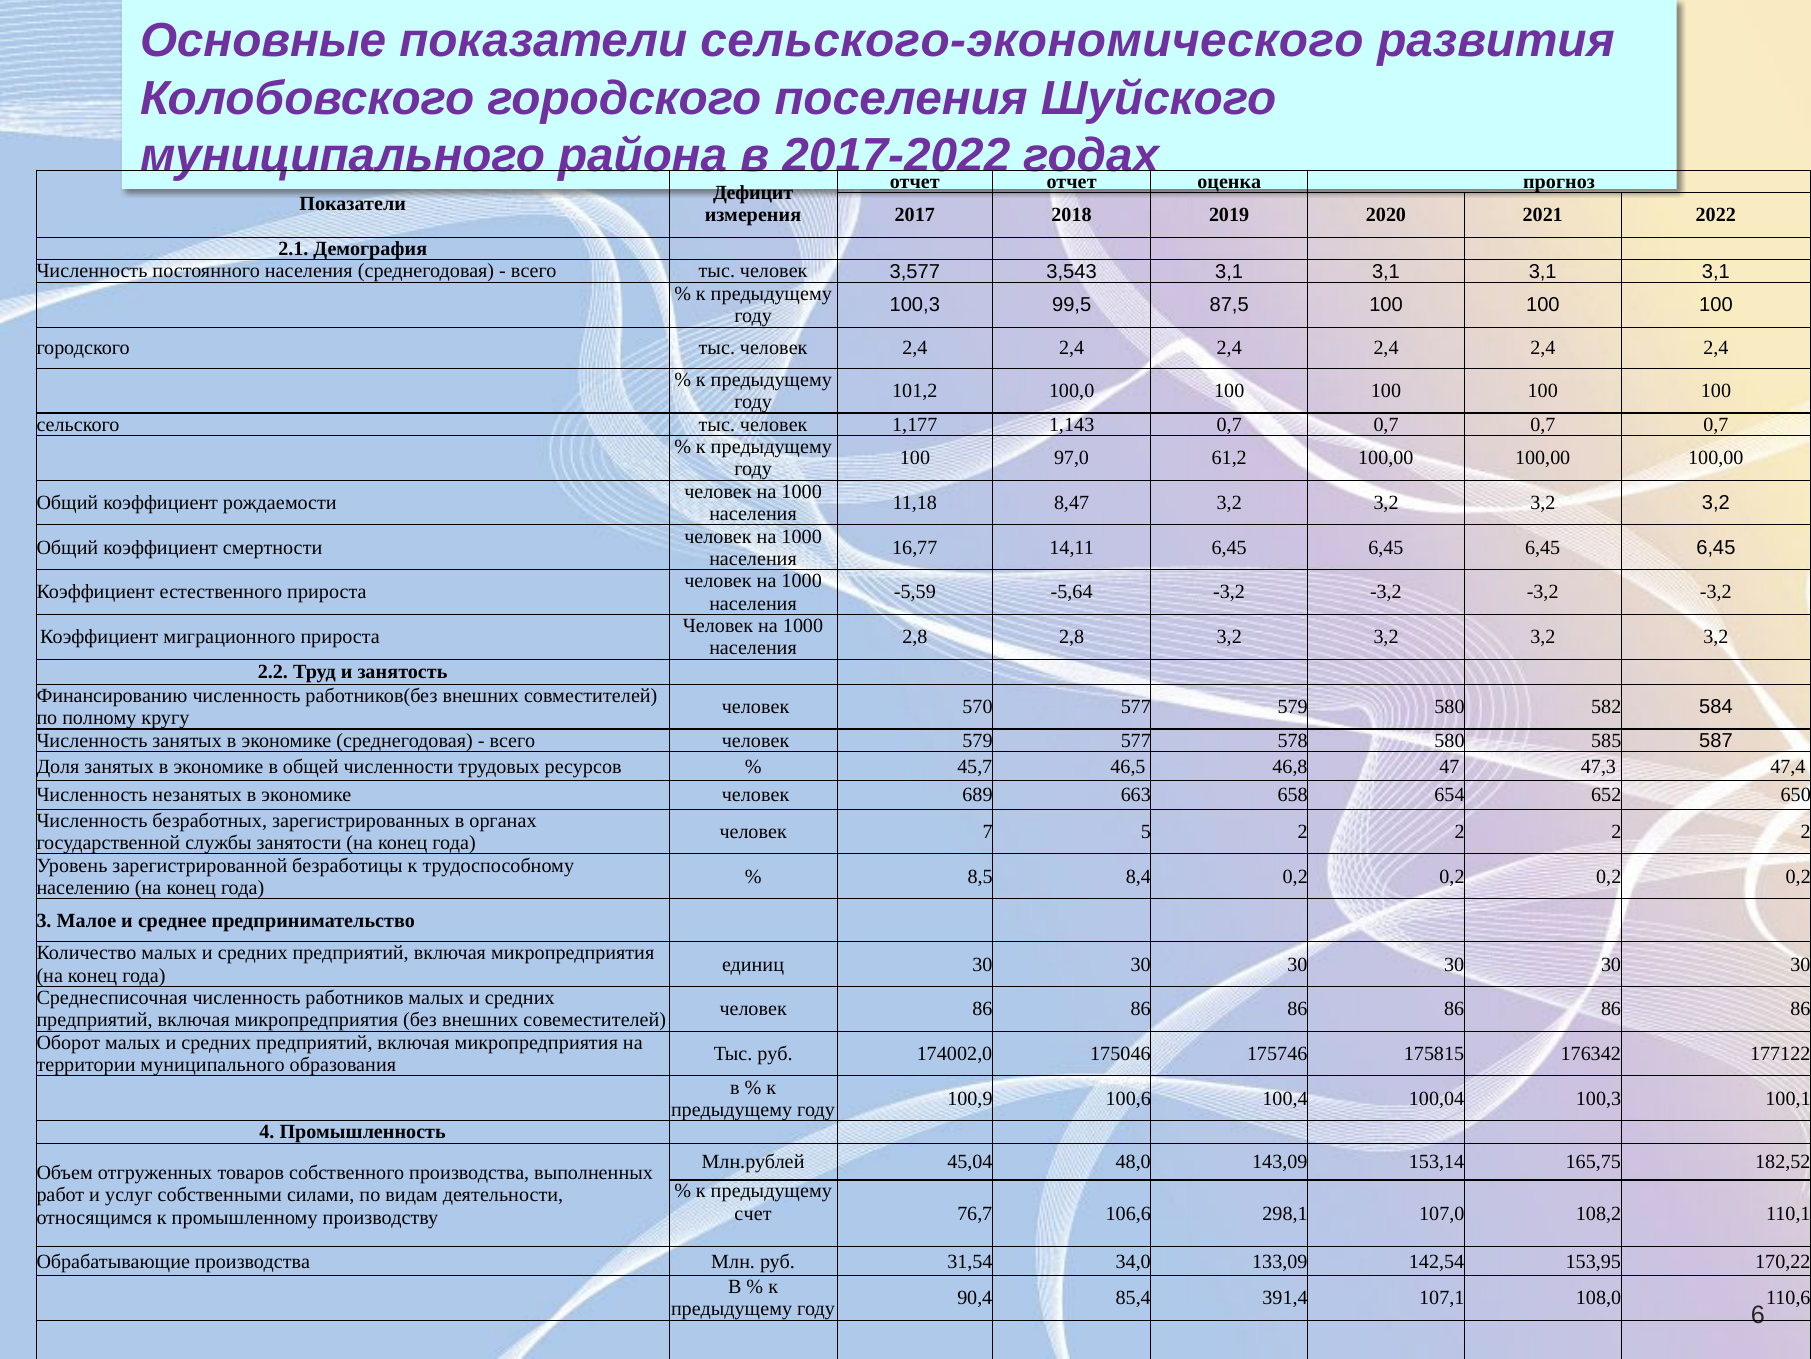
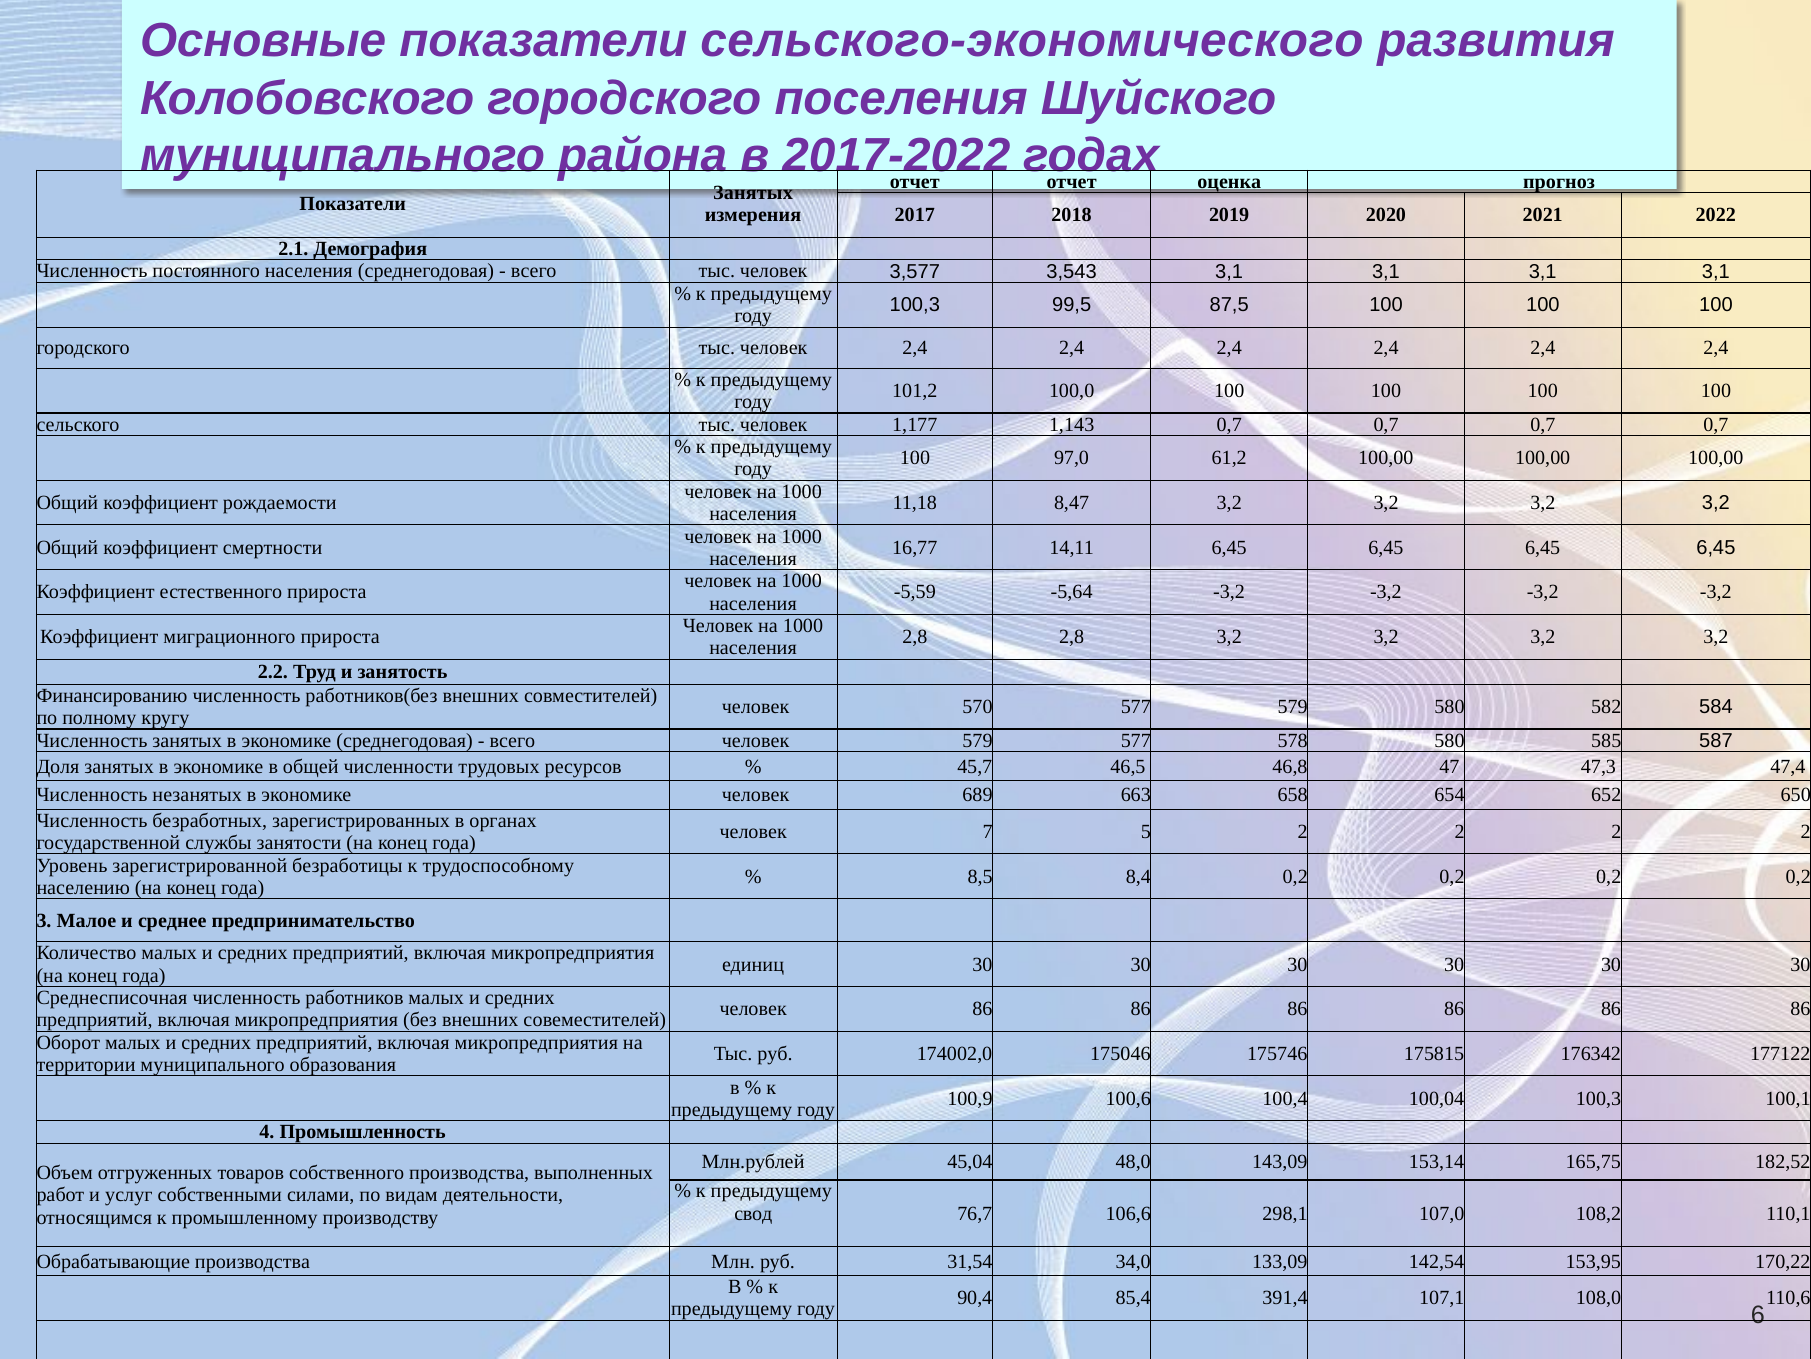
Дефицит at (753, 193): Дефицит -> Занятых
счет: счет -> свод
